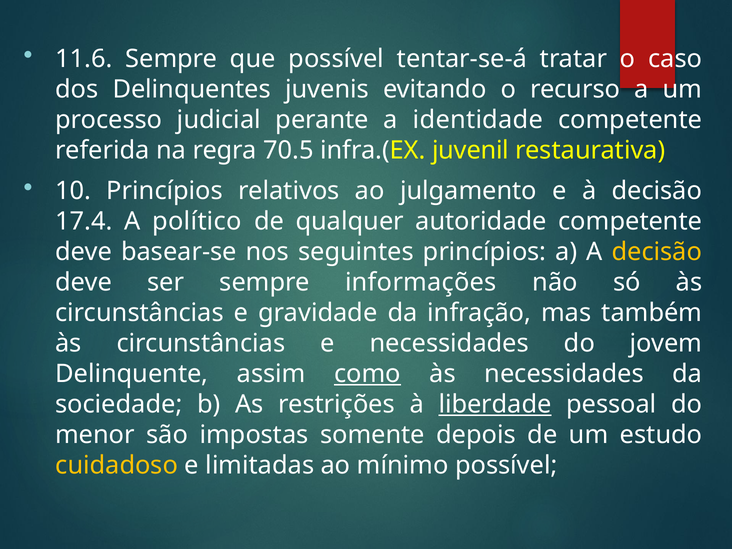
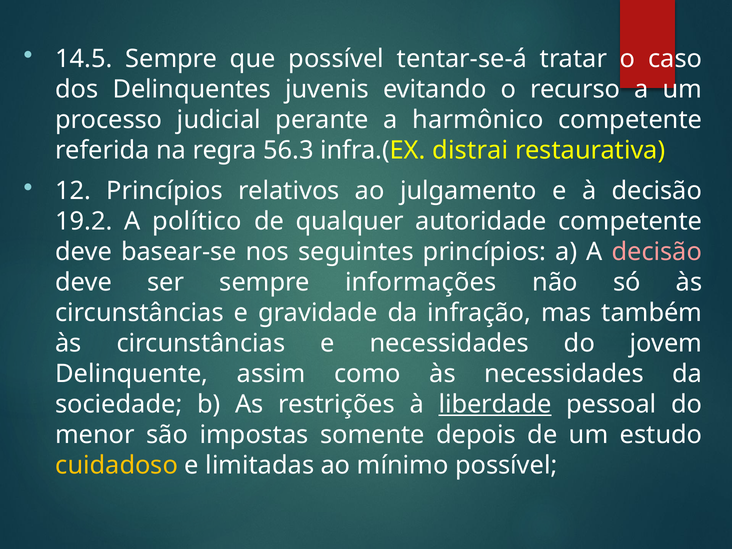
11.6: 11.6 -> 14.5
identidade: identidade -> harmônico
70.5: 70.5 -> 56.3
juvenil: juvenil -> distrai
10: 10 -> 12
17.4: 17.4 -> 19.2
decisão at (657, 252) colour: yellow -> pink
como underline: present -> none
